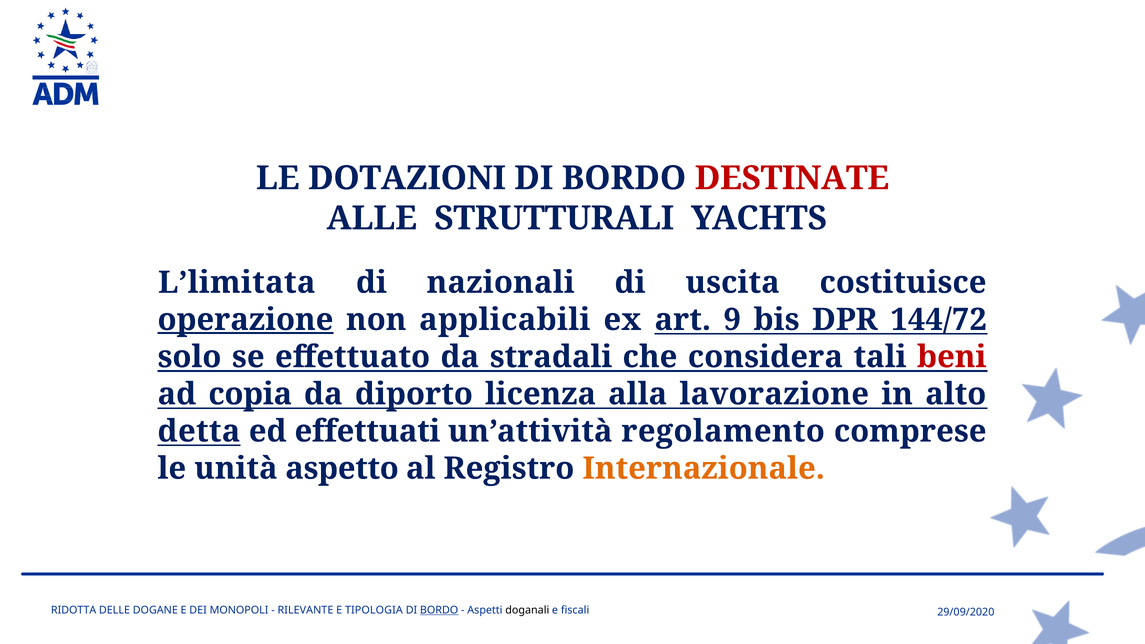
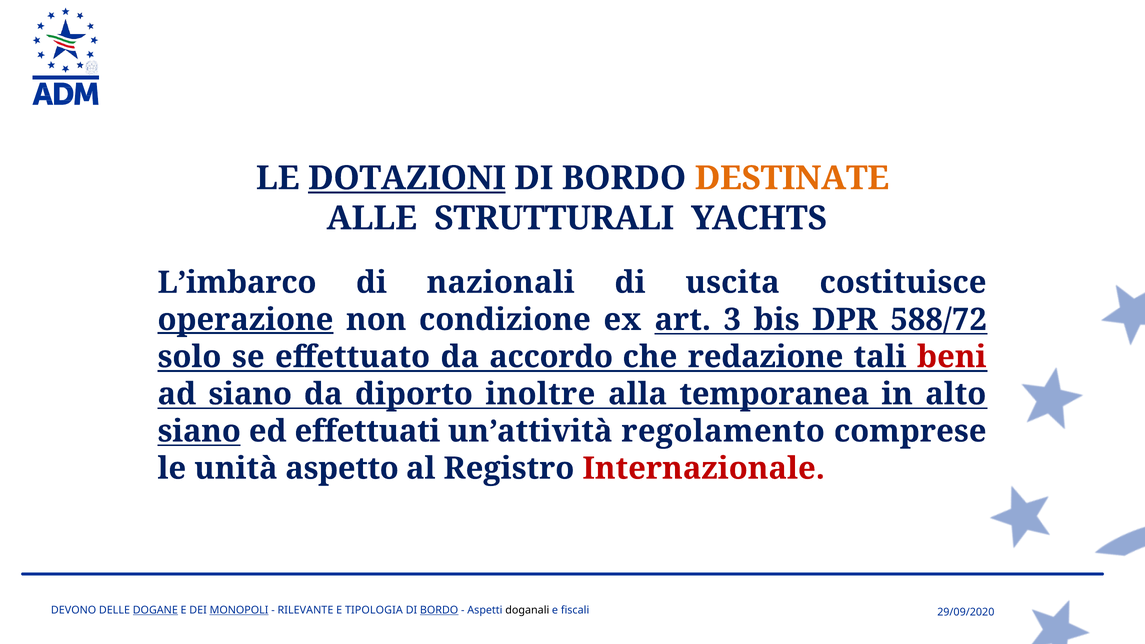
DOTAZIONI underline: none -> present
DESTINATE colour: red -> orange
L’limitata: L’limitata -> L’imbarco
applicabili: applicabili -> condizione
9: 9 -> 3
144/72: 144/72 -> 588/72
stradali: stradali -> accordo
considera: considera -> redazione
ad copia: copia -> siano
licenza: licenza -> inoltre
lavorazione: lavorazione -> temporanea
detta at (199, 431): detta -> siano
Internazionale colour: orange -> red
RIDOTTA: RIDOTTA -> DEVONO
DOGANE underline: none -> present
MONOPOLI underline: none -> present
